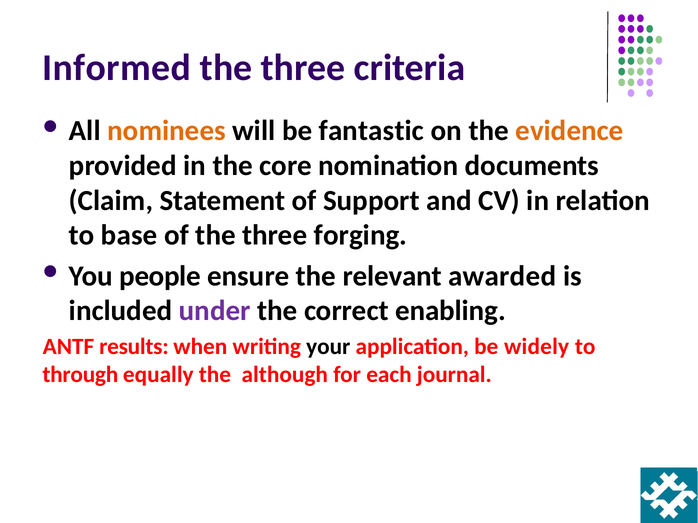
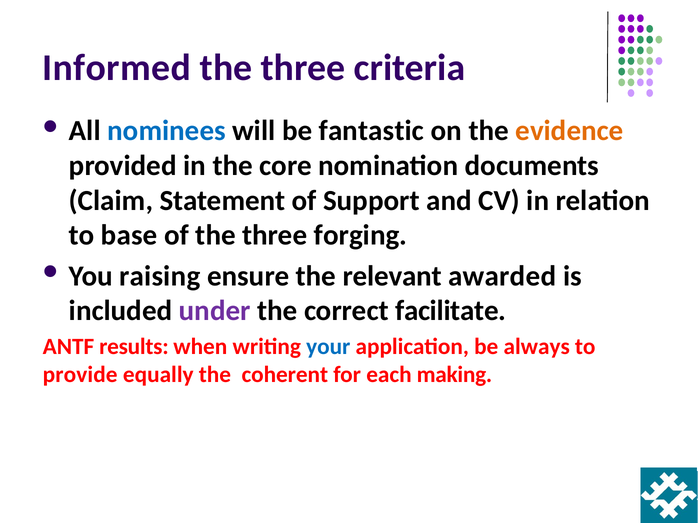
nominees colour: orange -> blue
people: people -> raising
enabling: enabling -> facilitate
your colour: black -> blue
widely: widely -> always
through: through -> provide
although: although -> coherent
journal: journal -> making
